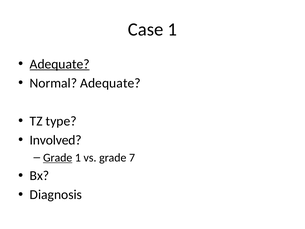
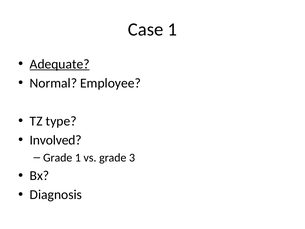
Normal Adequate: Adequate -> Employee
Grade at (58, 157) underline: present -> none
7: 7 -> 3
